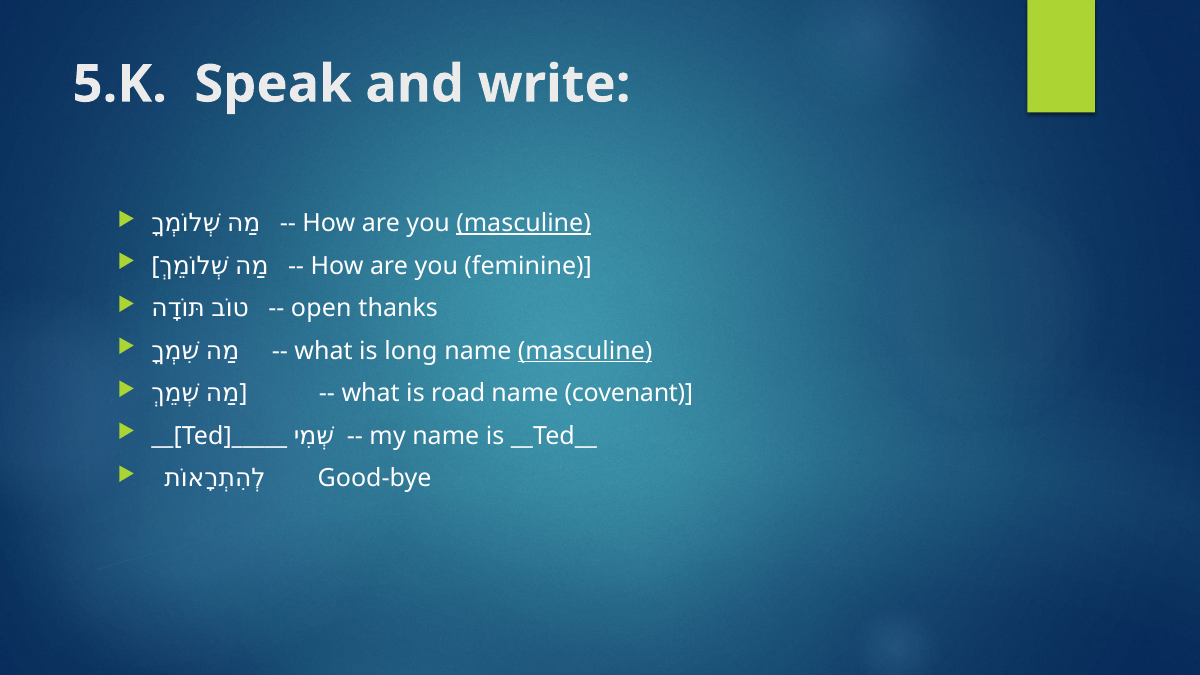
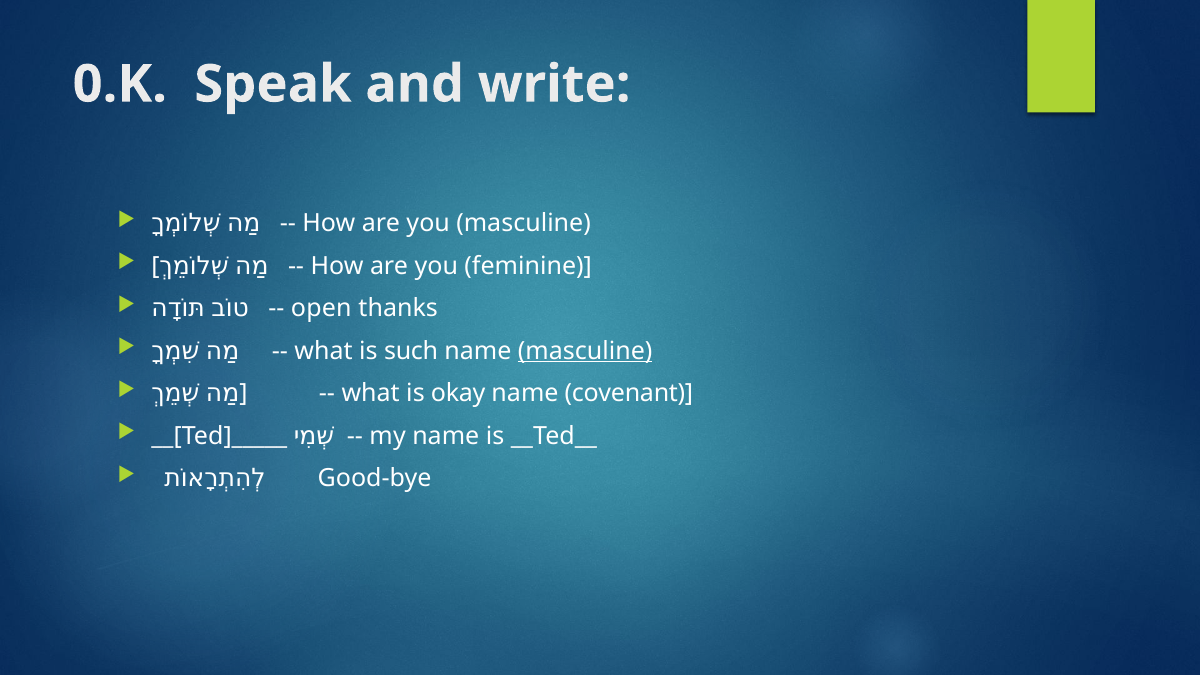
5.K: 5.K -> 0.K
masculine at (524, 223) underline: present -> none
long: long -> such
road: road -> okay
